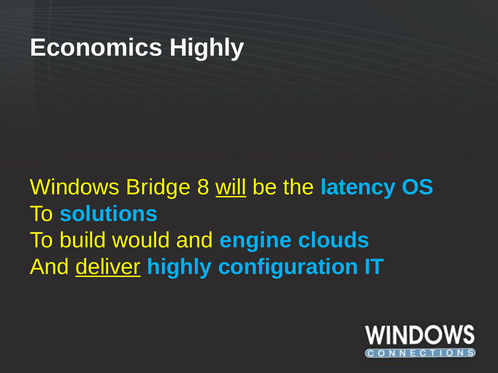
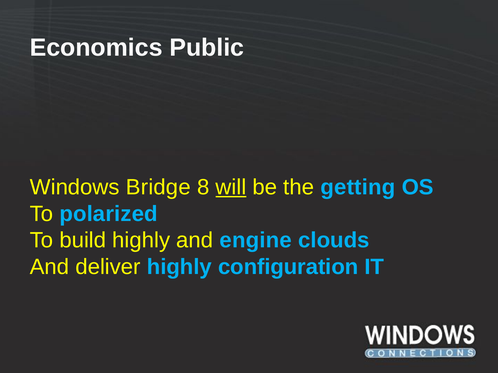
Economics Highly: Highly -> Public
latency: latency -> getting
solutions: solutions -> polarized
build would: would -> highly
deliver underline: present -> none
